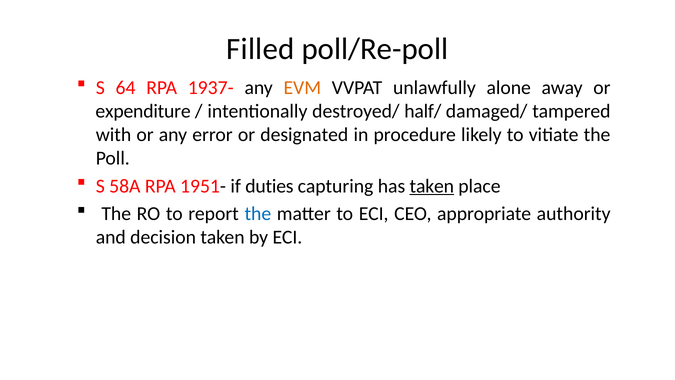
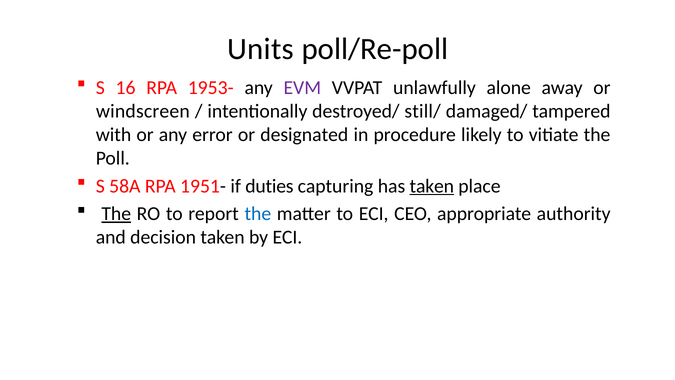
Filled: Filled -> Units
64: 64 -> 16
1937-: 1937- -> 1953-
EVM colour: orange -> purple
expenditure: expenditure -> windscreen
half/: half/ -> still/
The at (116, 214) underline: none -> present
